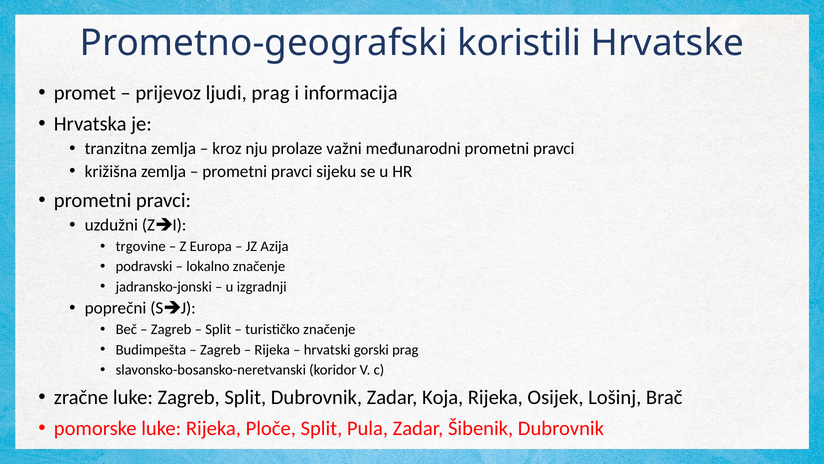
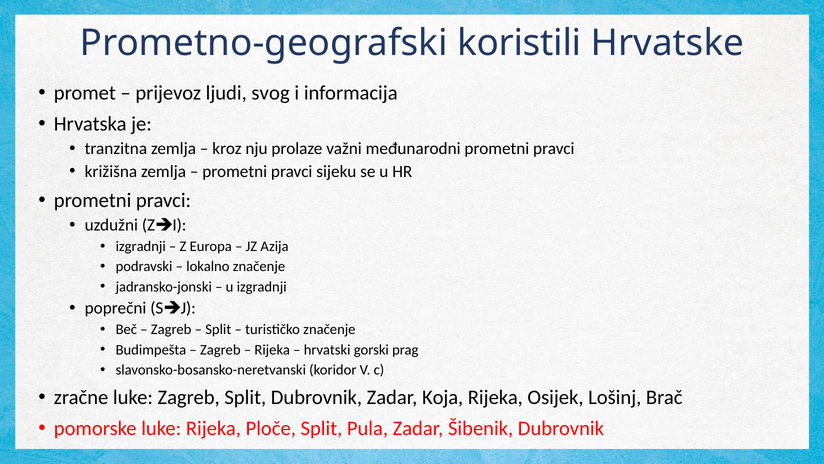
ljudi prag: prag -> svog
trgovine at (141, 246): trgovine -> izgradnji
